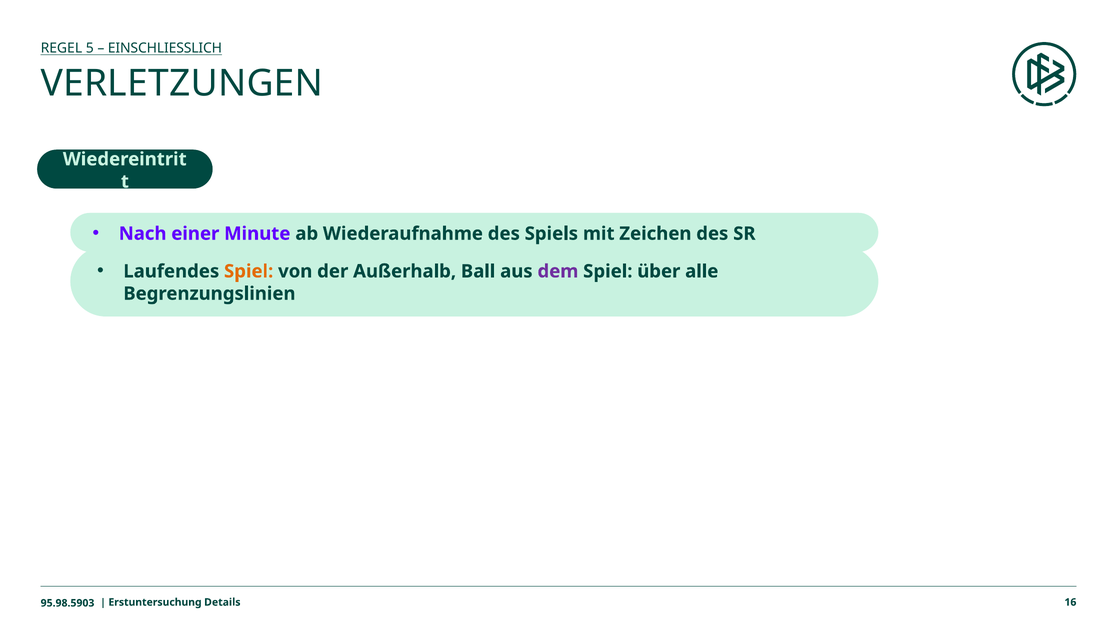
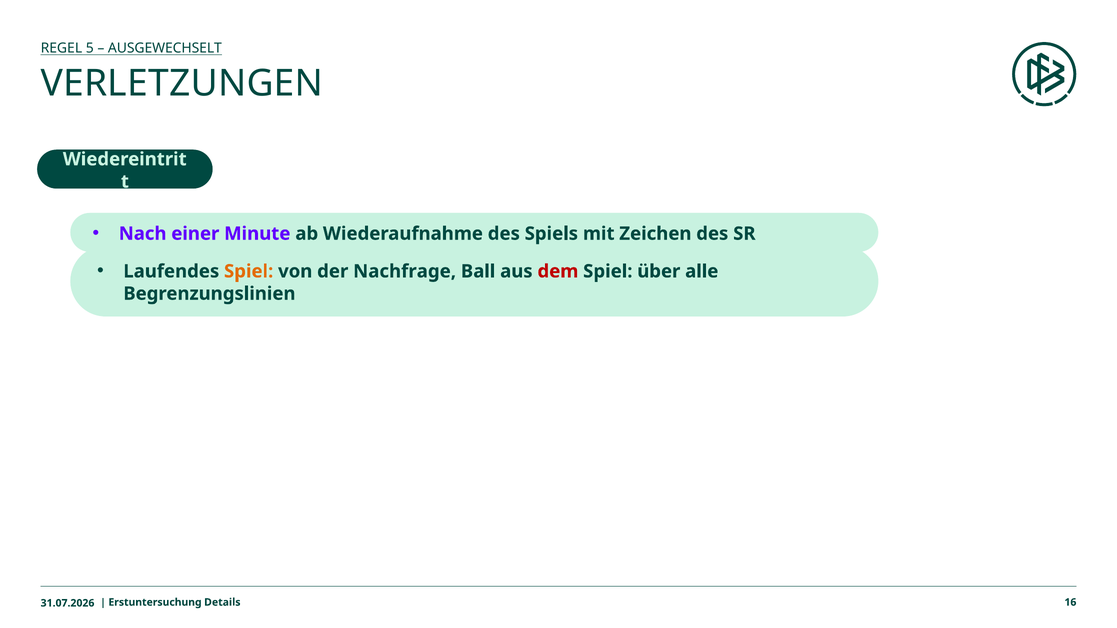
EINSCHLIESSLICH: EINSCHLIESSLICH -> AUSGEWECHSELT
Außerhalb: Außerhalb -> Nachfrage
dem colour: purple -> red
95.98.5903: 95.98.5903 -> 31.07.2026
